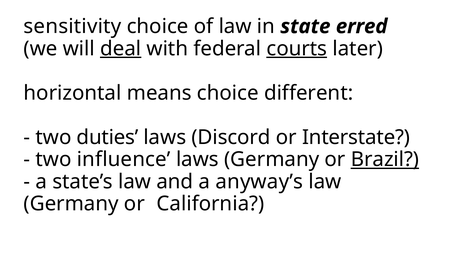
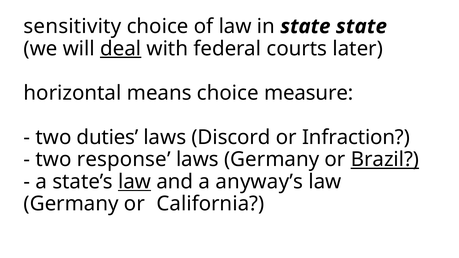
state erred: erred -> state
courts underline: present -> none
different: different -> measure
Interstate: Interstate -> Infraction
influence: influence -> response
law at (135, 182) underline: none -> present
